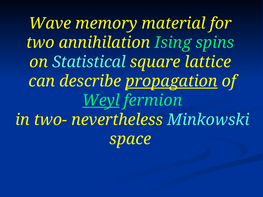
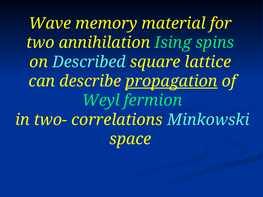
Statistical: Statistical -> Described
Weyl underline: present -> none
nevertheless: nevertheless -> correlations
